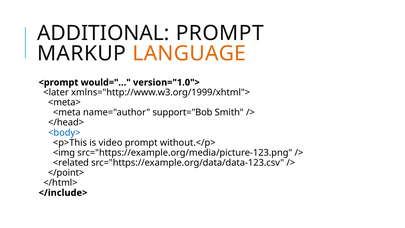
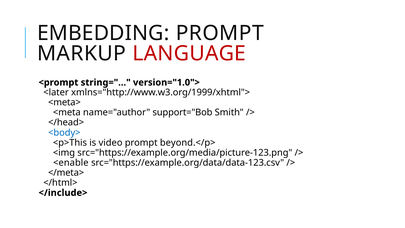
ADDITIONAL: ADDITIONAL -> EMBEDDING
LANGUAGE colour: orange -> red
would="…: would="… -> string="…
without.</p>: without.</p> -> beyond.</p>
<related: <related -> <enable
</point>: </point> -> </meta>
